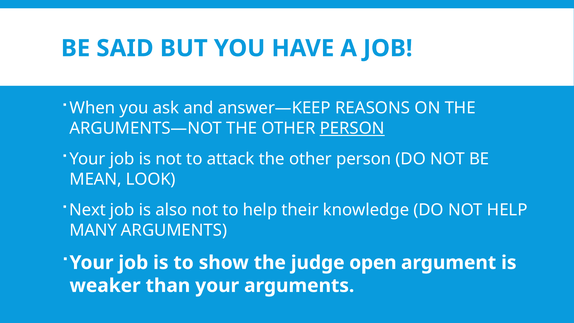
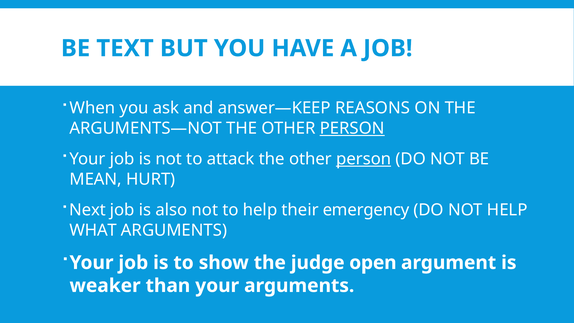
SAID: SAID -> TEXT
person at (364, 159) underline: none -> present
LOOK: LOOK -> HURT
knowledge: knowledge -> emergency
MANY: MANY -> WHAT
